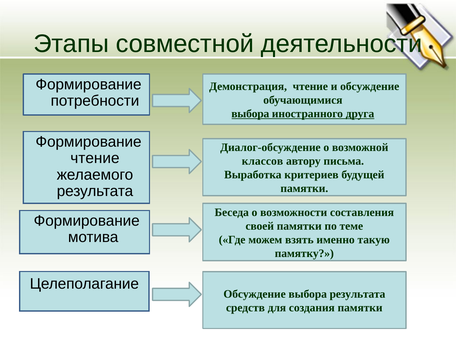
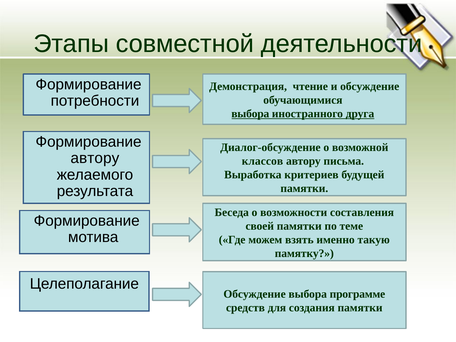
чтение at (95, 158): чтение -> автору
выбора результата: результата -> программе
